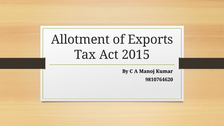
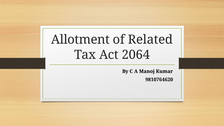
Exports: Exports -> Related
2015: 2015 -> 2064
